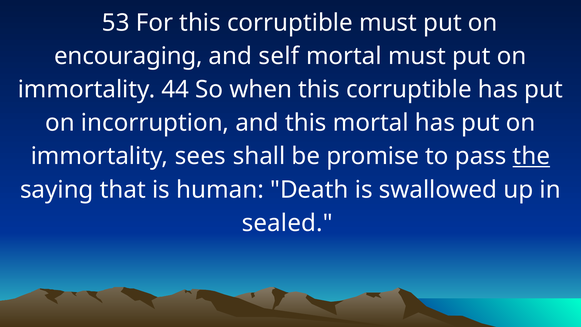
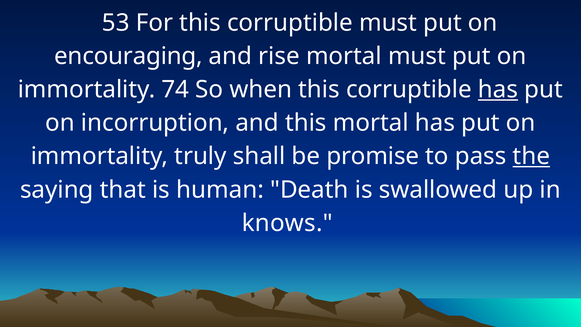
self: self -> rise
44: 44 -> 74
has at (498, 89) underline: none -> present
sees: sees -> truly
sealed: sealed -> knows
